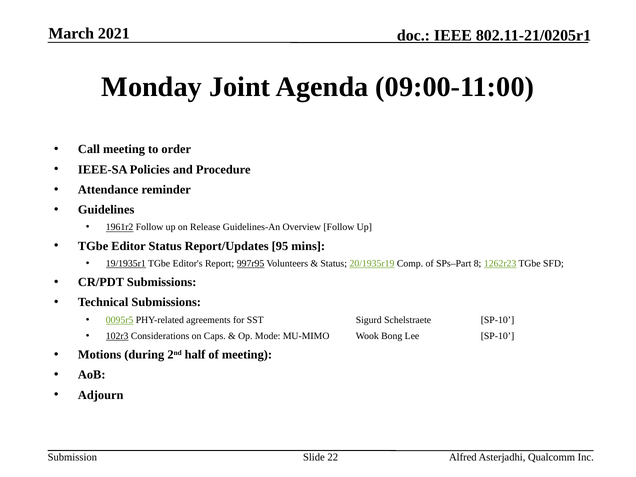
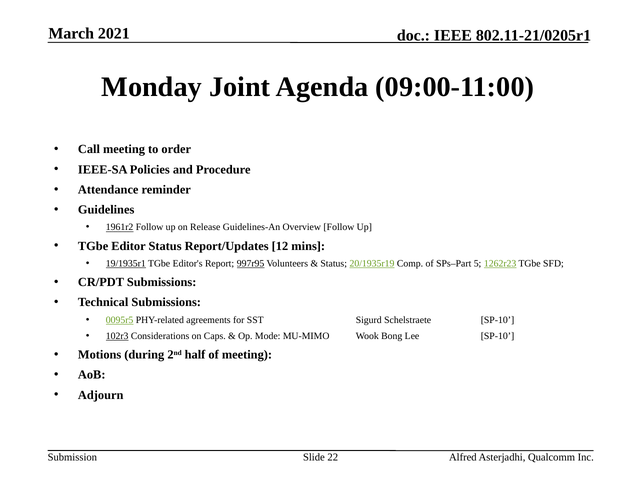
95: 95 -> 12
8: 8 -> 5
